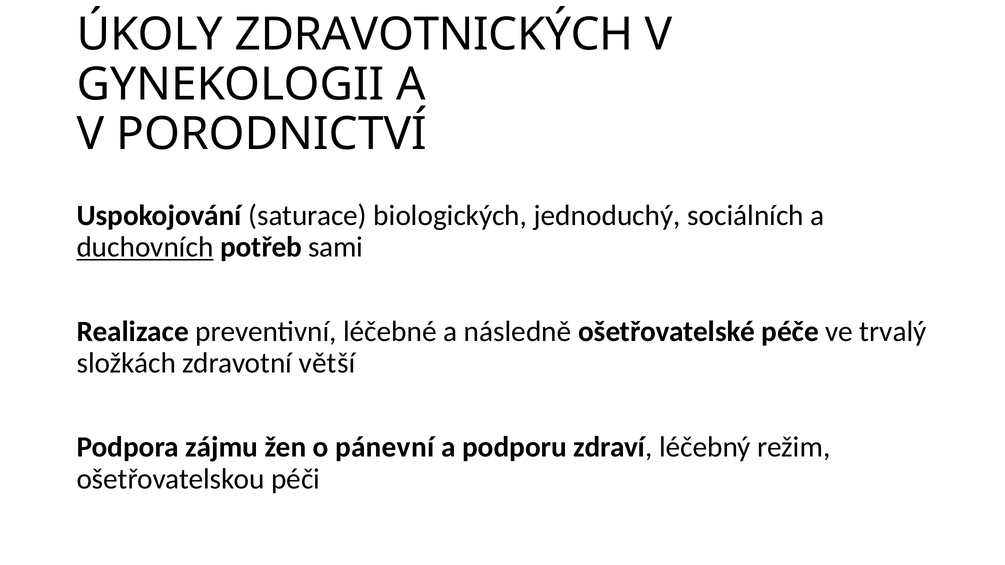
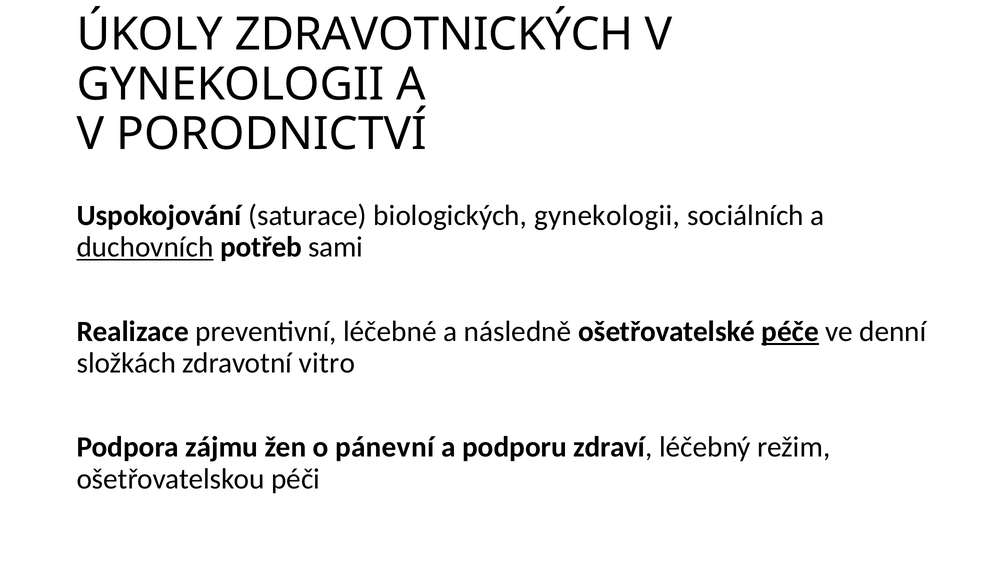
biologických jednoduchý: jednoduchý -> gynekologii
péče underline: none -> present
trvalý: trvalý -> denní
větší: větší -> vitro
